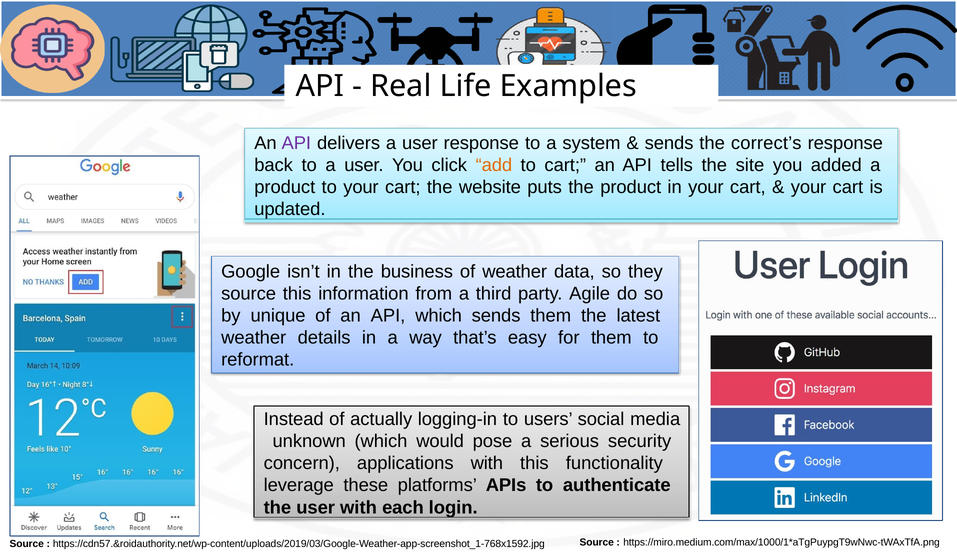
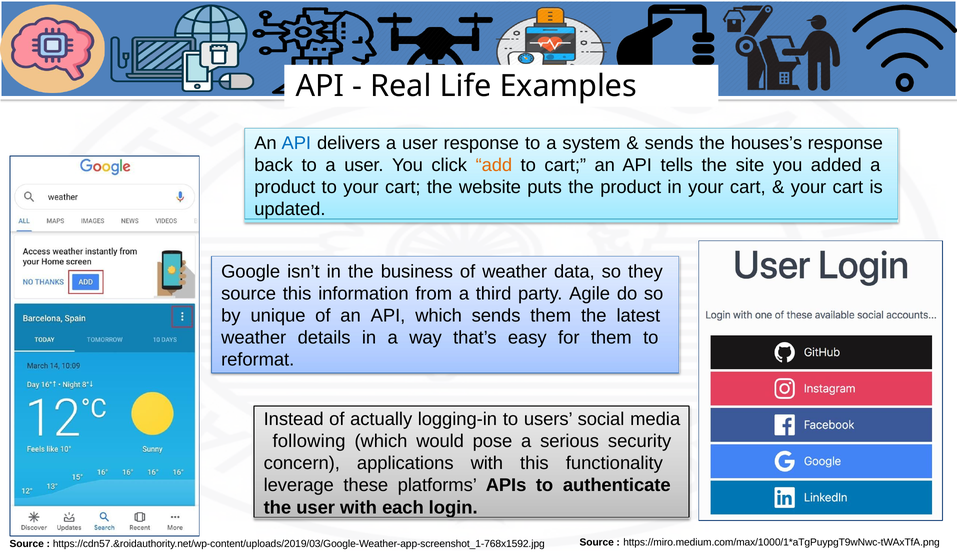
API at (296, 143) colour: purple -> blue
correct’s: correct’s -> houses’s
unknown: unknown -> following
